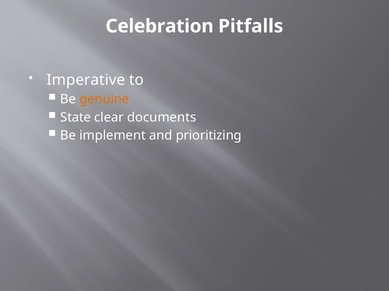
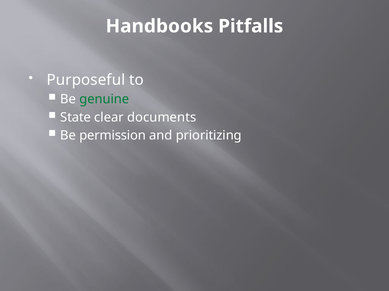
Celebration: Celebration -> Handbooks
Imperative: Imperative -> Purposeful
genuine colour: orange -> green
implement: implement -> permission
